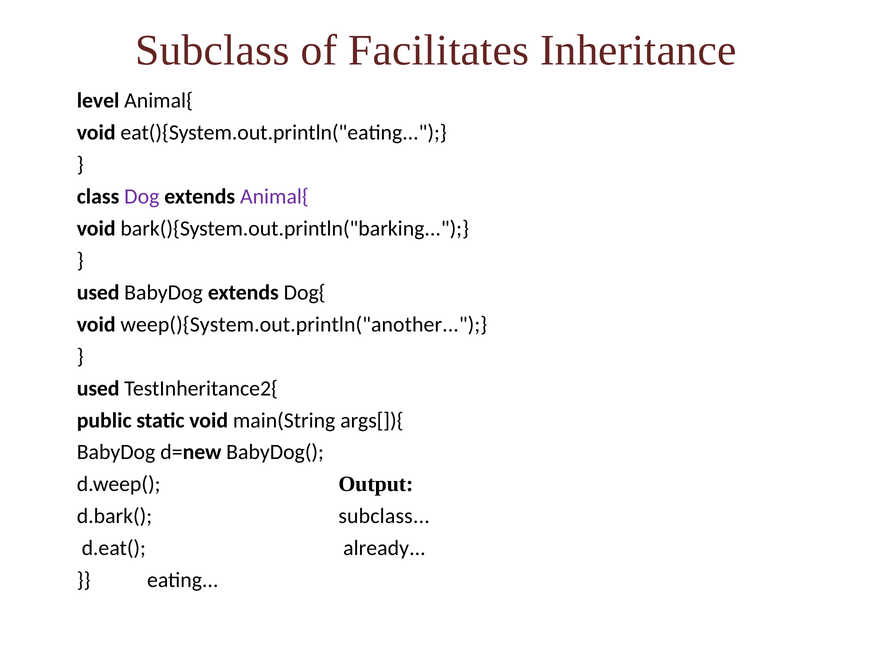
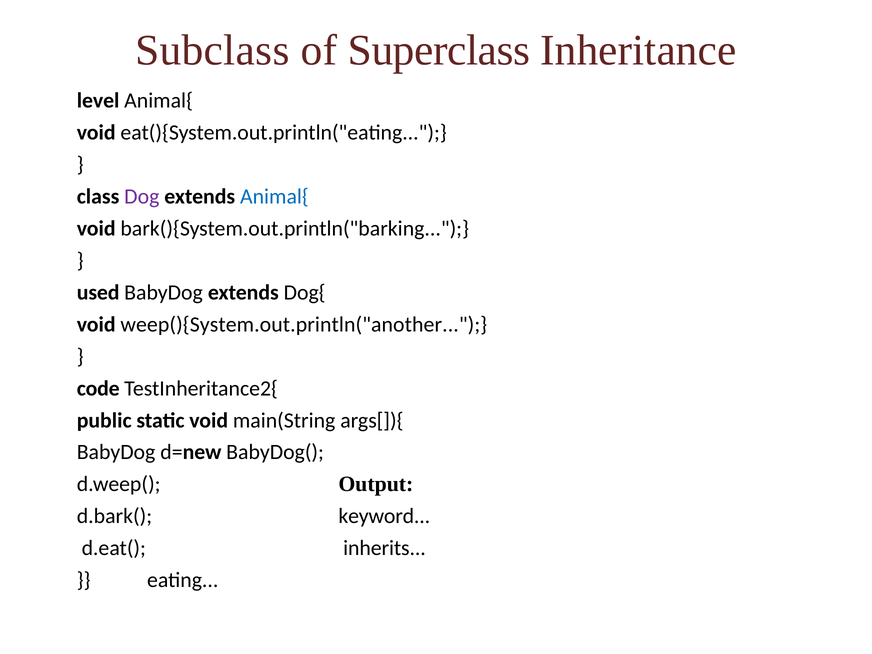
Facilitates: Facilitates -> Superclass
Animal{ at (274, 197) colour: purple -> blue
used at (98, 388): used -> code
d.bark( subclass: subclass -> keyword
already: already -> inherits
